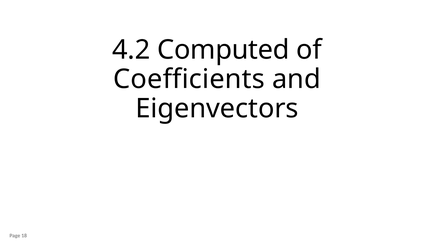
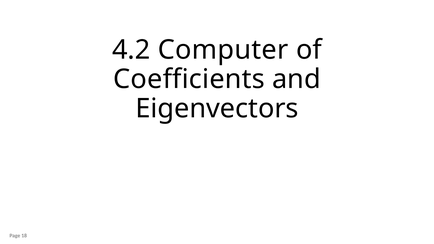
Computed: Computed -> Computer
